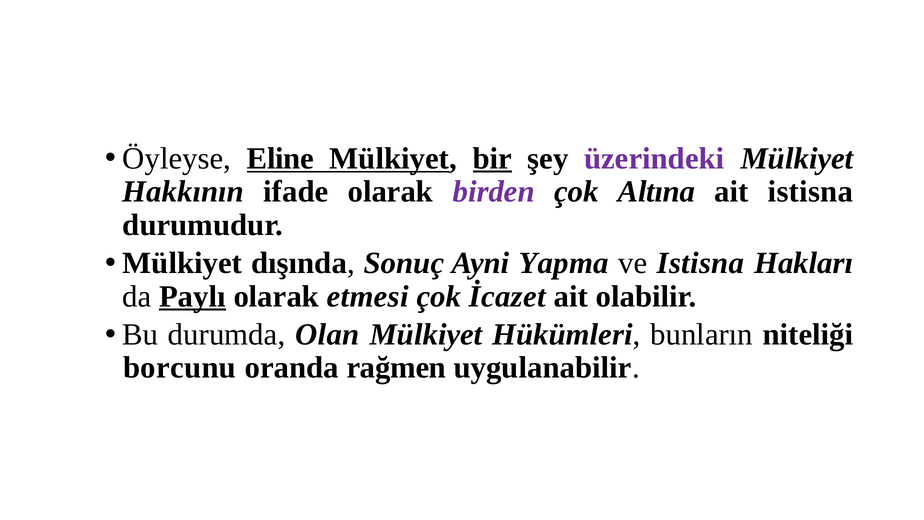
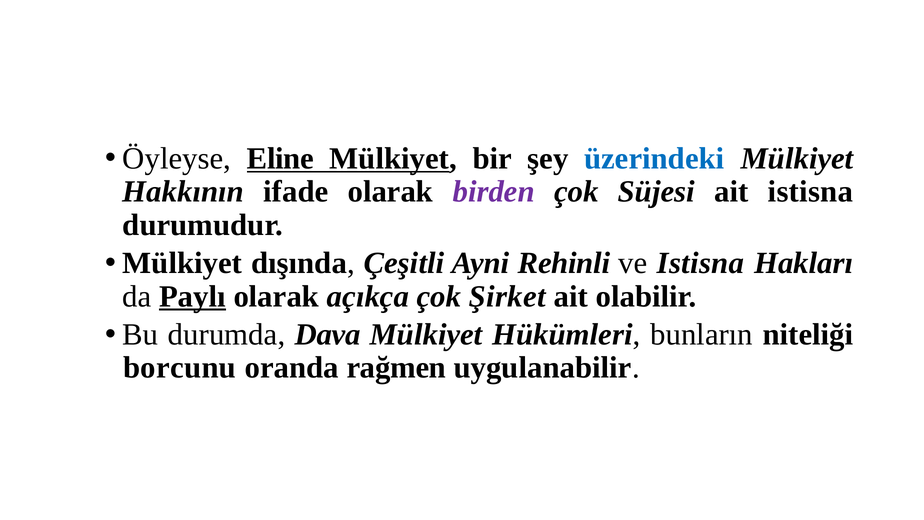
bir underline: present -> none
üzerindeki colour: purple -> blue
Altına: Altına -> Süjesi
Sonuç: Sonuç -> Çeşitli
Yapma: Yapma -> Rehinli
etmesi: etmesi -> açıkça
İcazet: İcazet -> Şirket
Olan: Olan -> Dava
